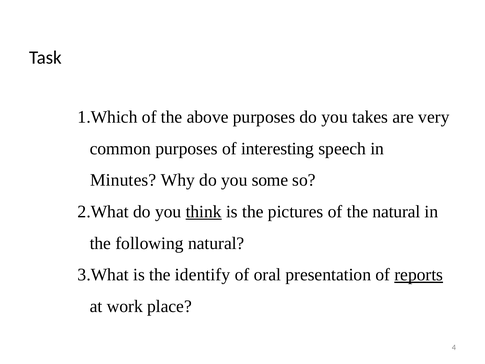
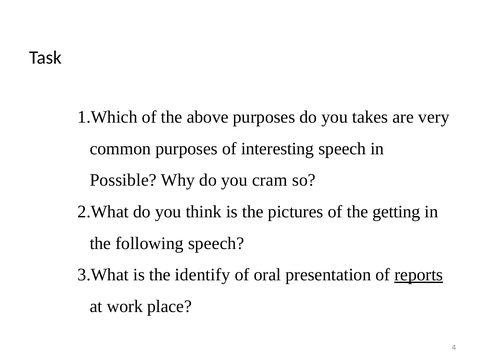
Minutes: Minutes -> Possible
some: some -> cram
think underline: present -> none
the natural: natural -> getting
following natural: natural -> speech
